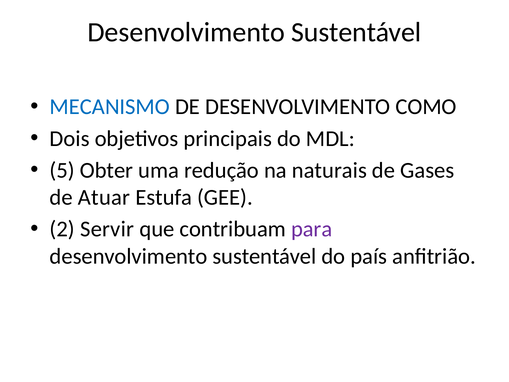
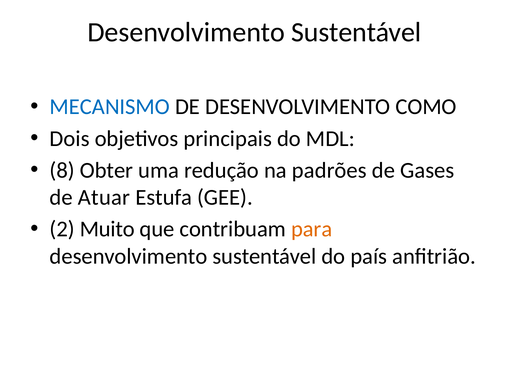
5: 5 -> 8
naturais: naturais -> padrões
Servir: Servir -> Muito
para colour: purple -> orange
